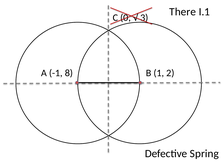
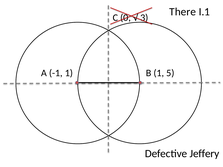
-1 8: 8 -> 1
2: 2 -> 5
Spring: Spring -> Jeffery
